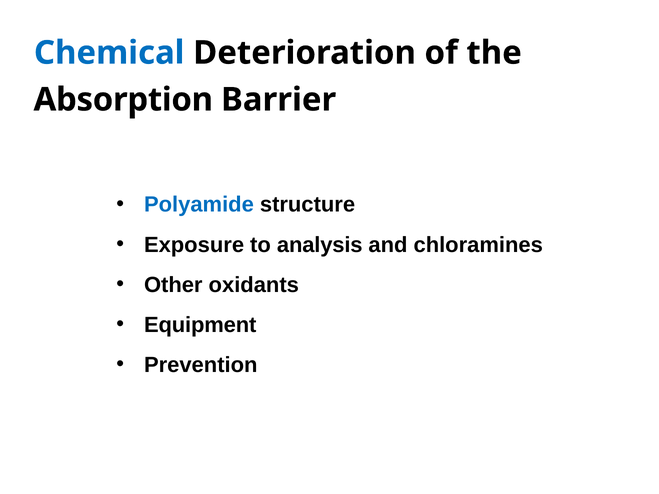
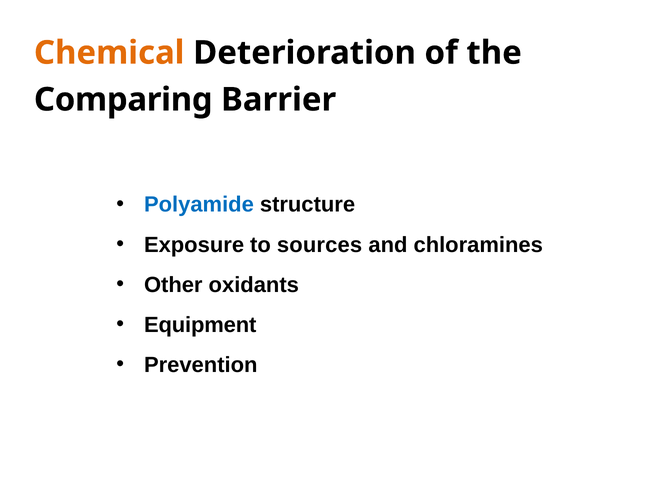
Chemical colour: blue -> orange
Absorption: Absorption -> Comparing
analysis: analysis -> sources
